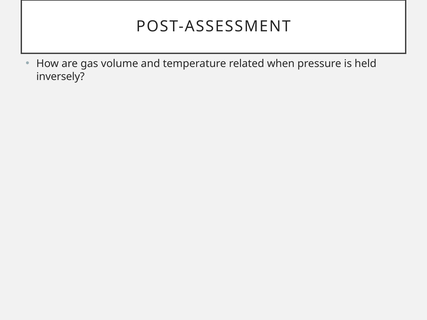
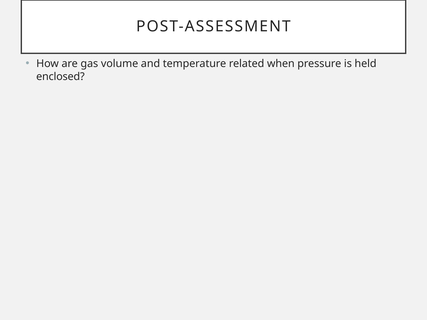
inversely: inversely -> enclosed
